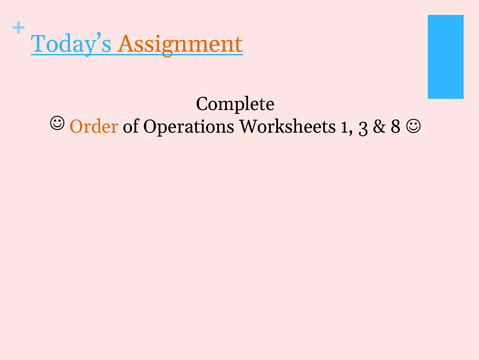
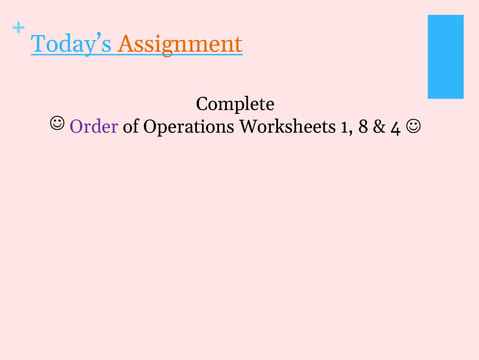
Order colour: orange -> purple
3: 3 -> 8
8: 8 -> 4
